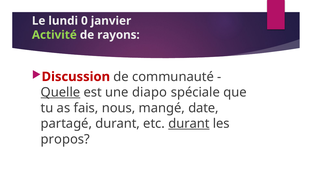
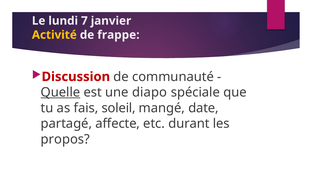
0: 0 -> 7
Activité colour: light green -> yellow
rayons: rayons -> frappe
nous: nous -> soleil
partagé durant: durant -> affecte
durant at (189, 123) underline: present -> none
